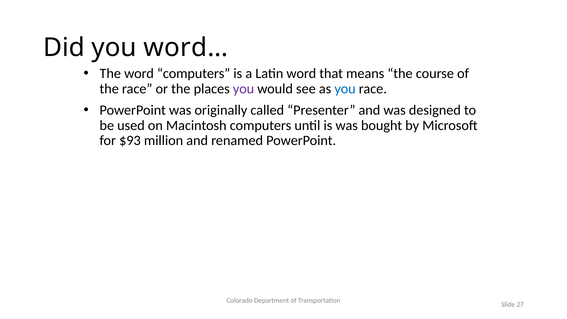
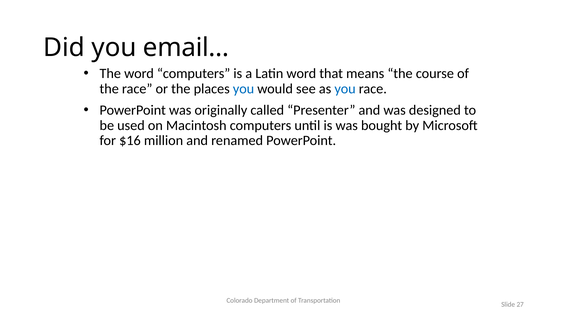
word…: word… -> email…
you at (244, 89) colour: purple -> blue
$93: $93 -> $16
